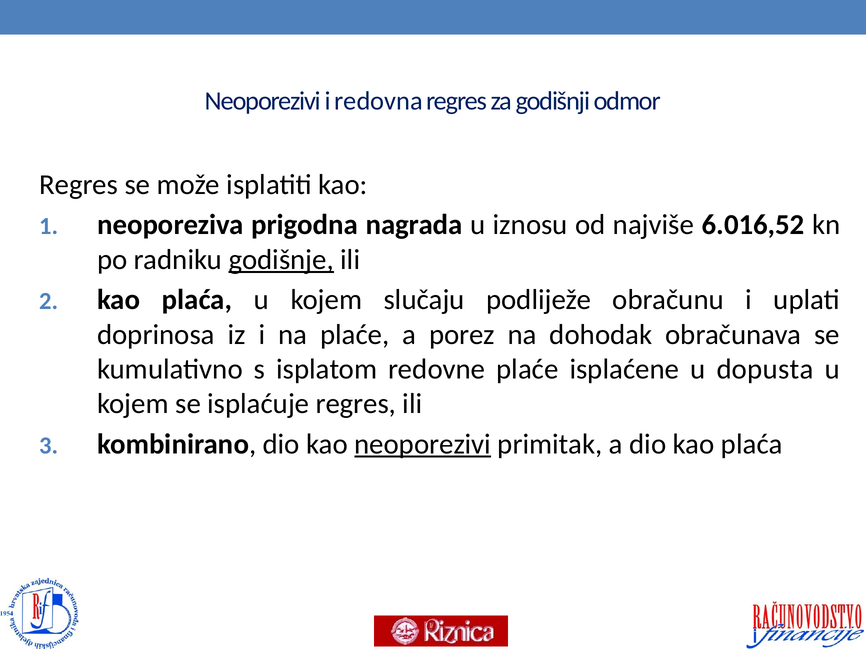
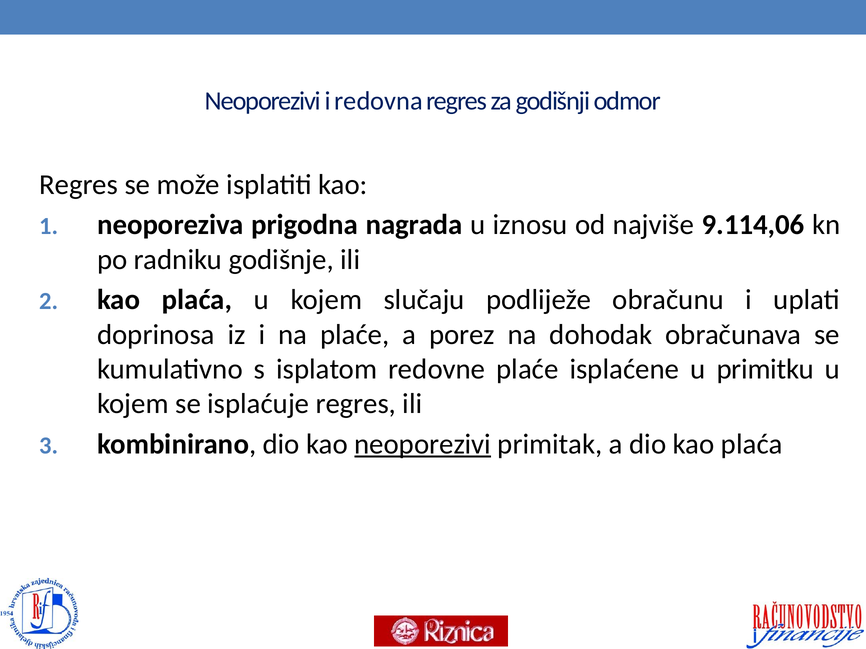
6.016,52: 6.016,52 -> 9.114,06
godišnje underline: present -> none
dopusta: dopusta -> primitku
